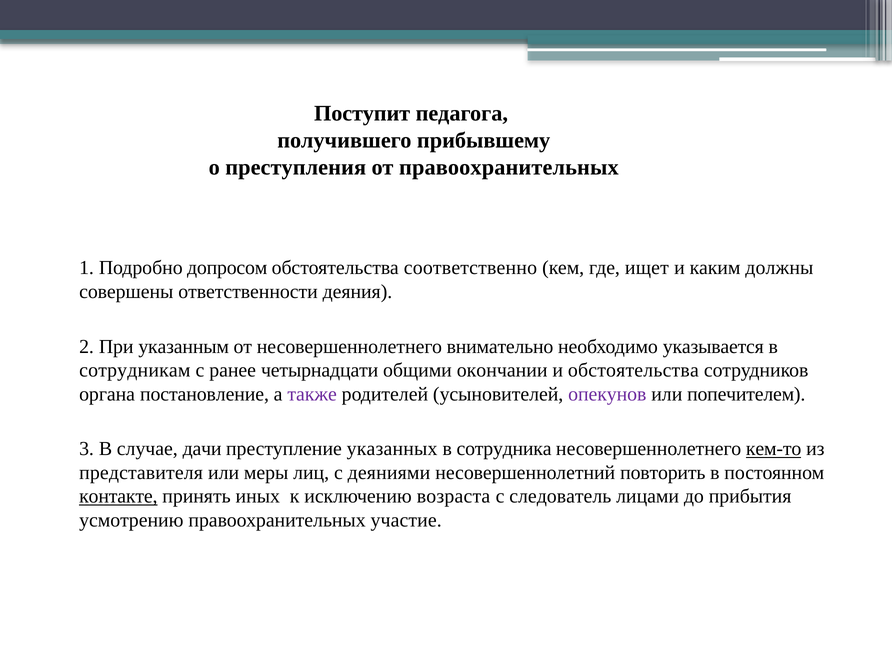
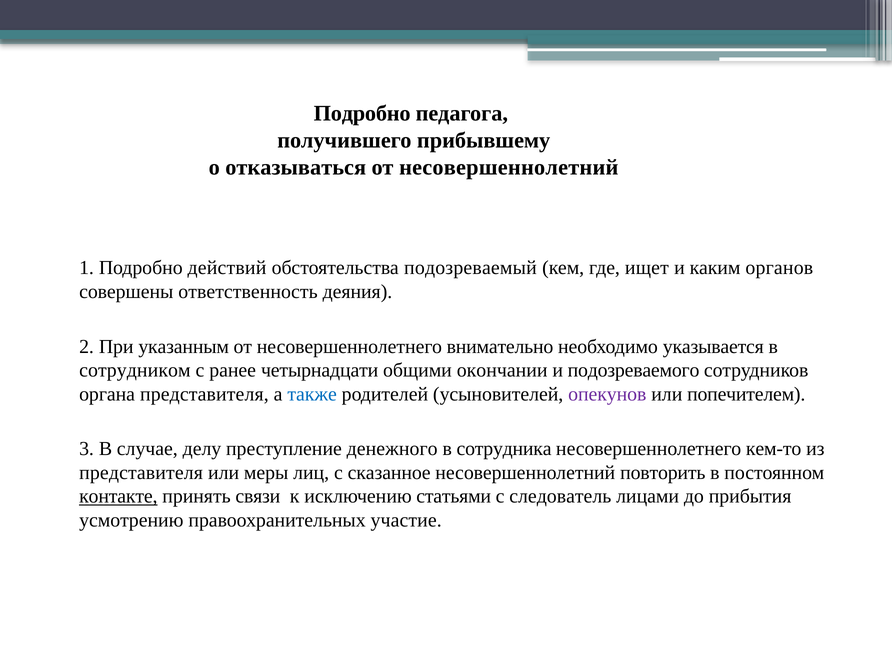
Поступит at (362, 114): Поступит -> Подробно
преступления: преступления -> отказываться
от правоохранительных: правоохранительных -> несовершеннолетний
допросом: допросом -> действий
соответственно: соответственно -> подозреваемый
должны: должны -> органов
ответственности: ответственности -> ответственность
сотрудникам: сотрудникам -> сотрудником
и обстоятельства: обстоятельства -> подозреваемого
органа постановление: постановление -> представителя
также colour: purple -> blue
дачи: дачи -> делу
указанных: указанных -> денежного
кем-то underline: present -> none
деяниями: деяниями -> сказанное
иных: иных -> связи
возраста: возраста -> статьями
